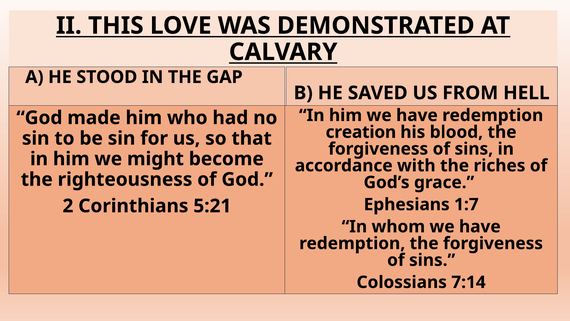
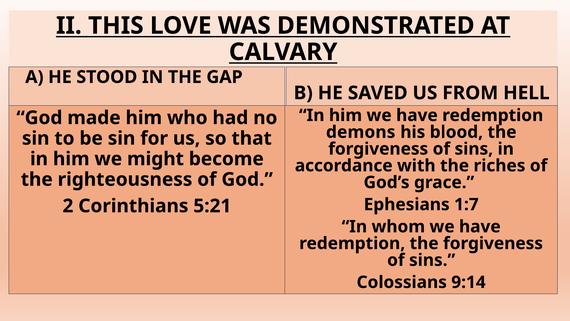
creation: creation -> demons
7:14: 7:14 -> 9:14
